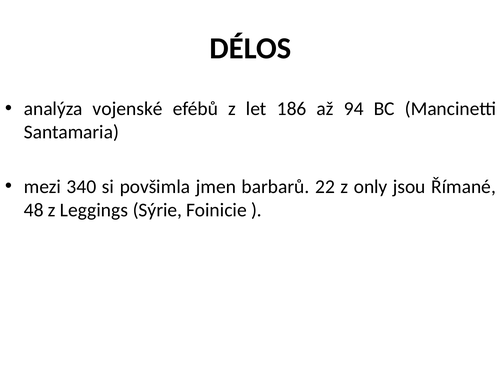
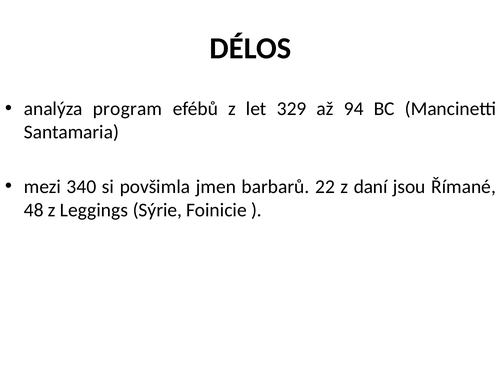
vojenské: vojenské -> program
186: 186 -> 329
only: only -> daní
